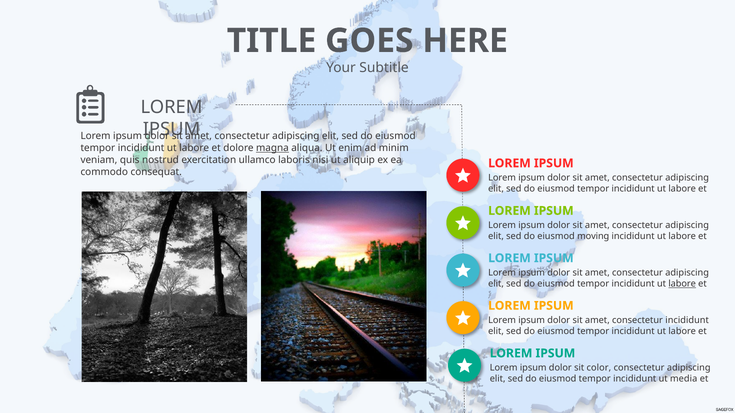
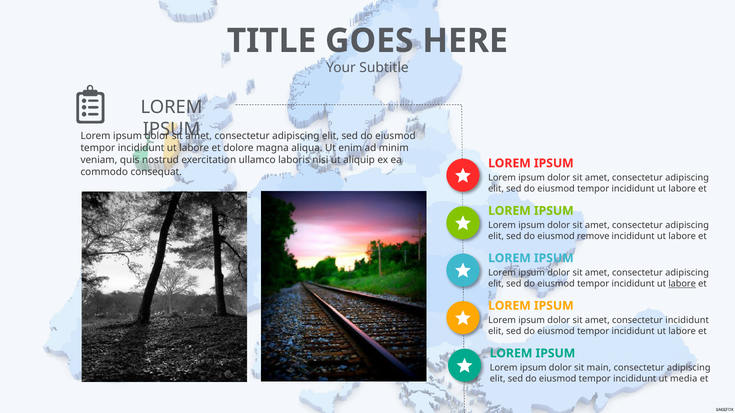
magna underline: present -> none
moving: moving -> remove
color: color -> main
